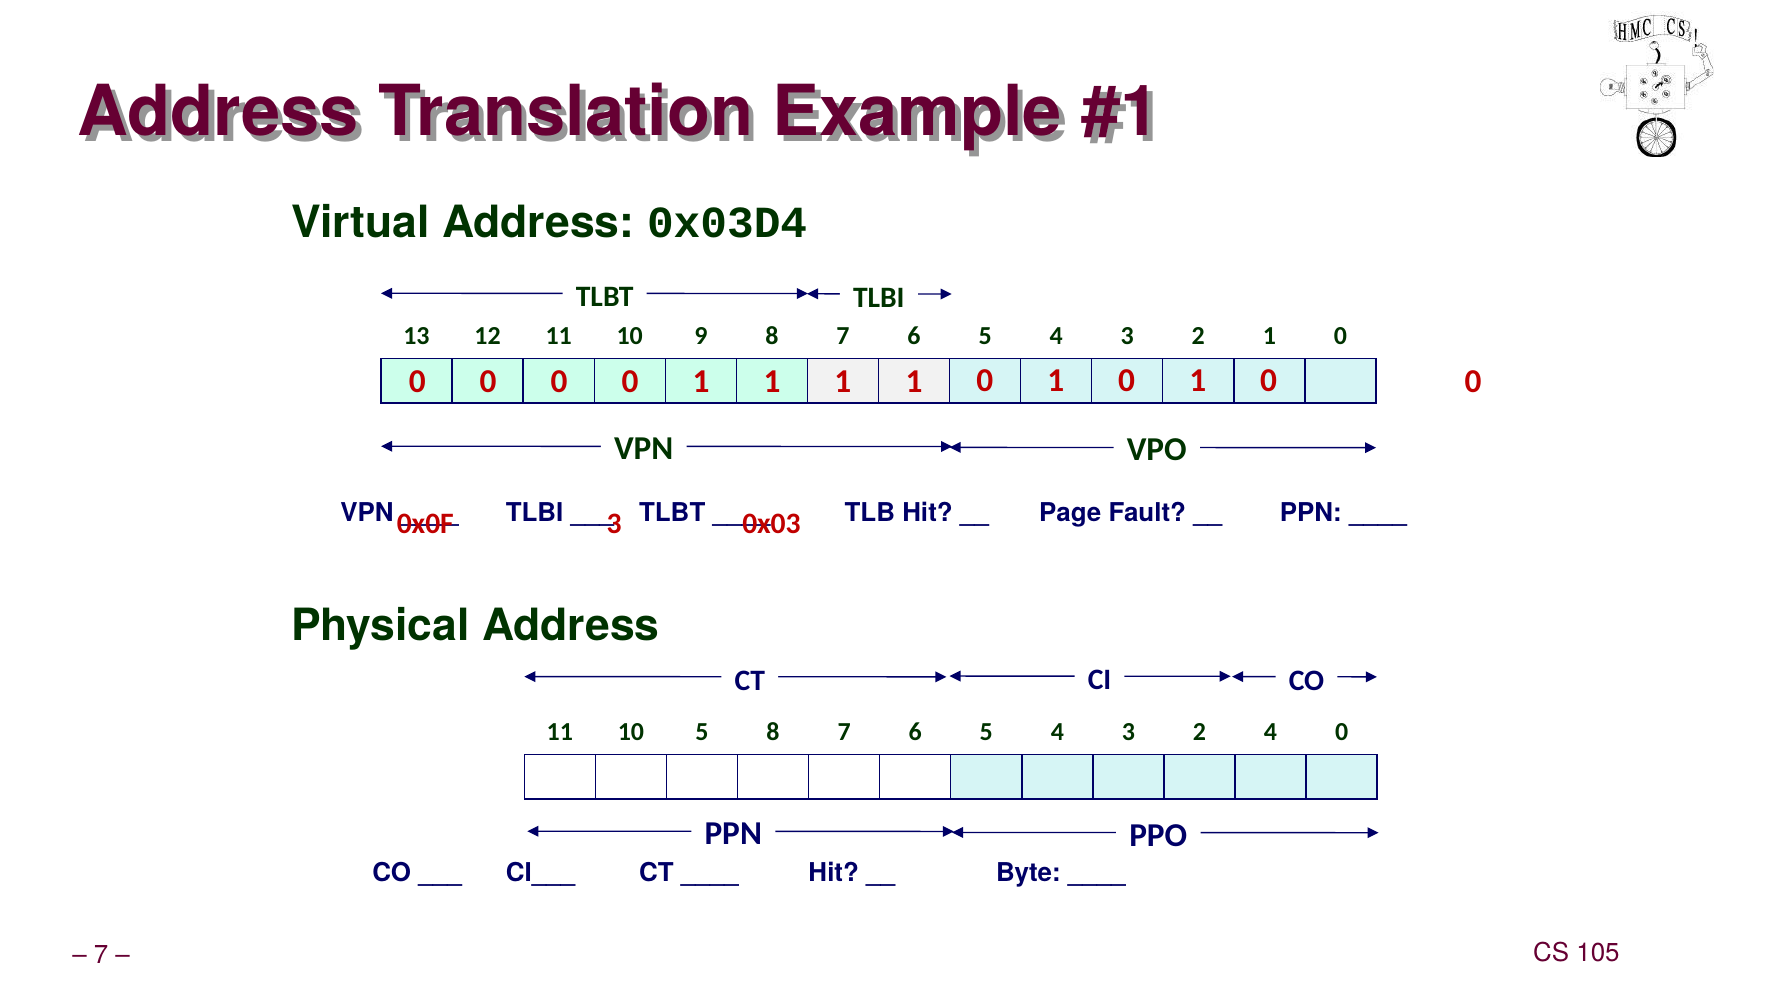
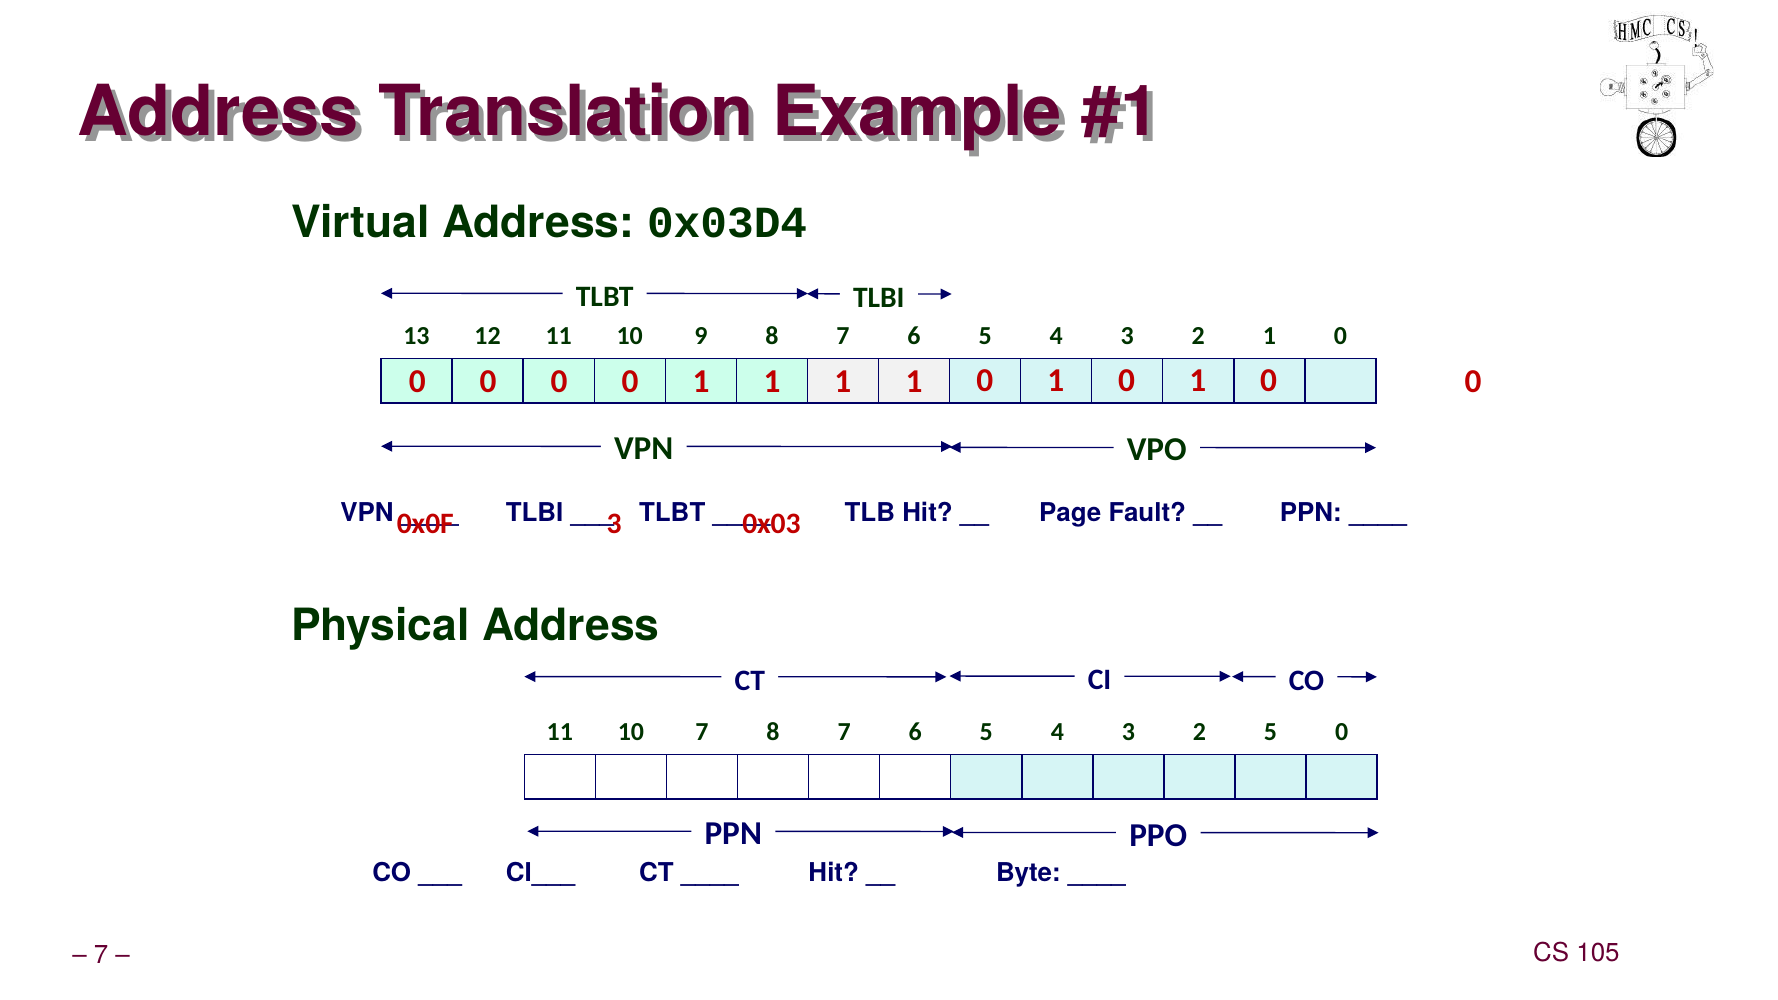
10 5: 5 -> 7
2 4: 4 -> 5
